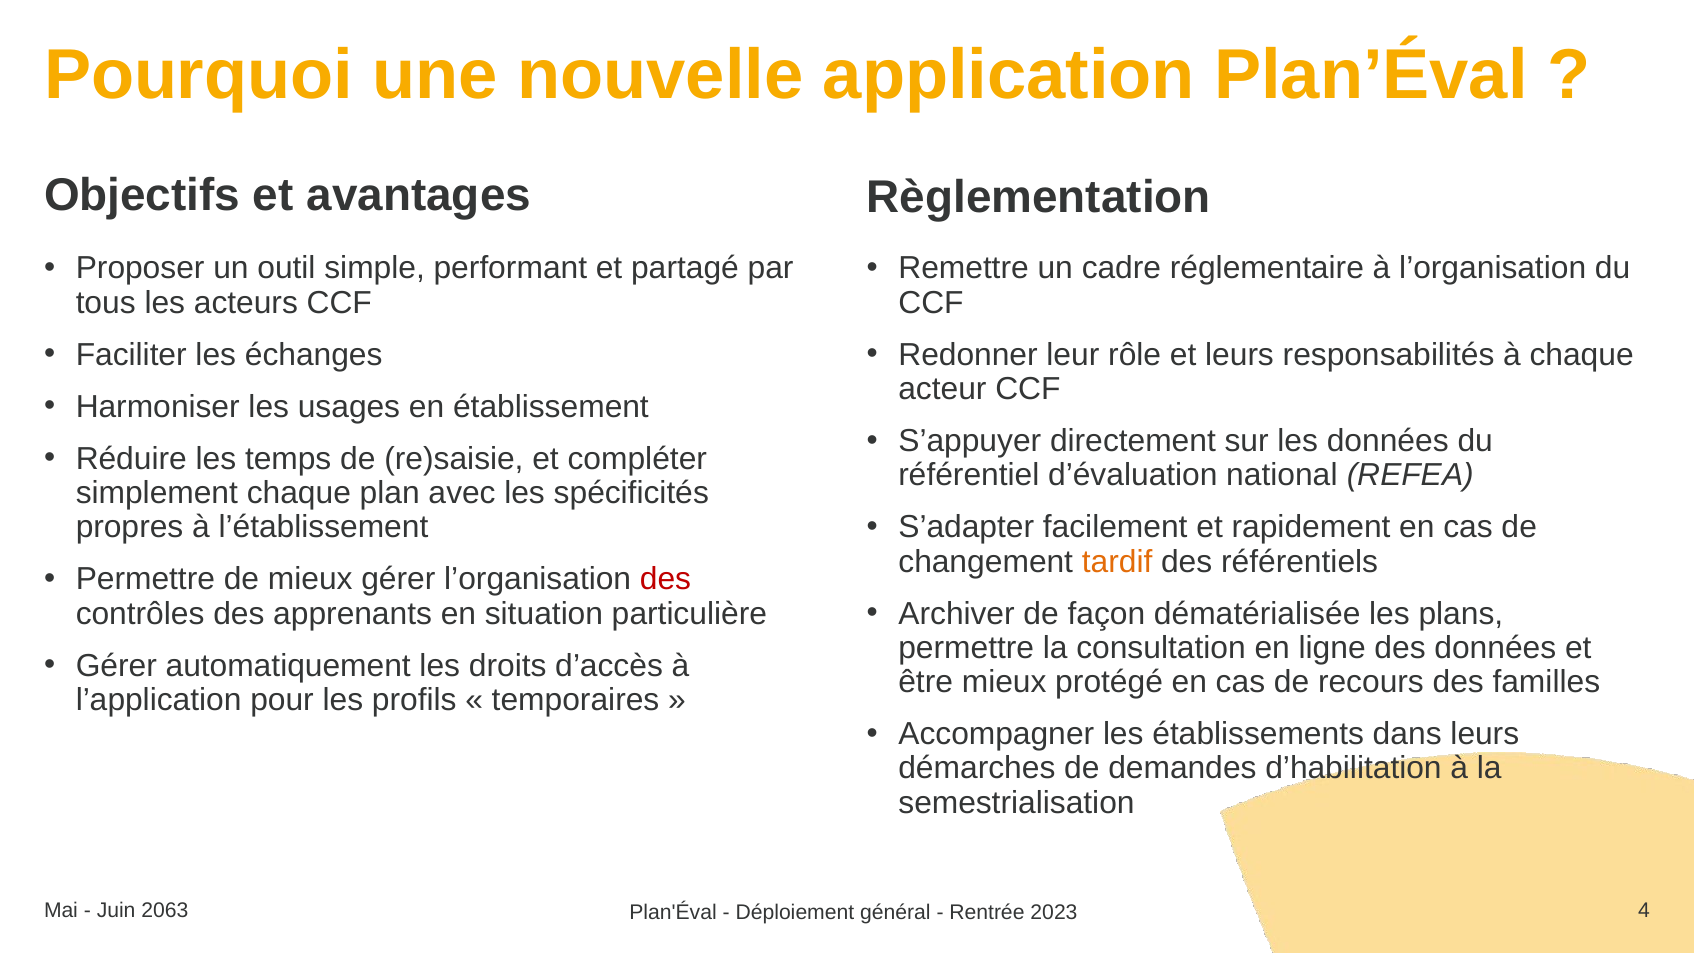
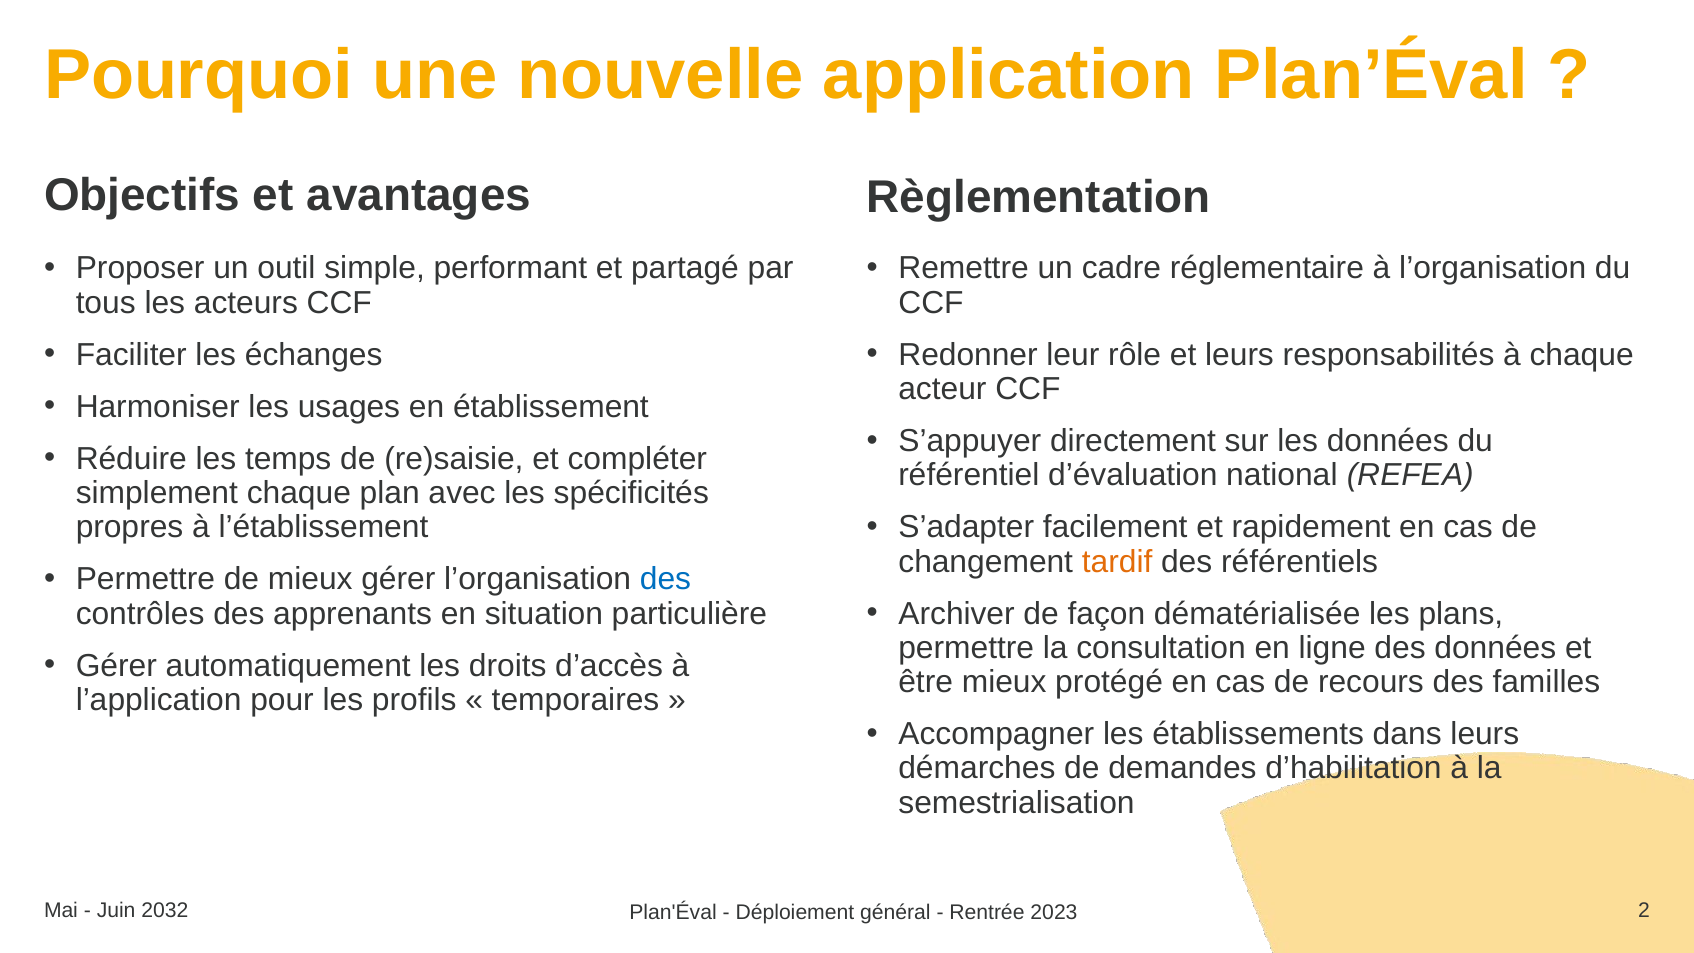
des at (665, 579) colour: red -> blue
2063: 2063 -> 2032
4: 4 -> 2
